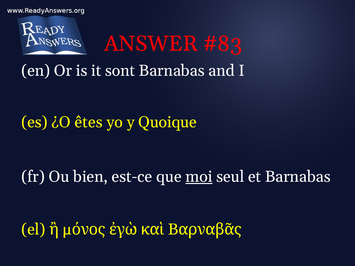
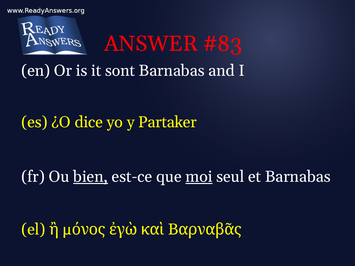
êtes: êtes -> dice
Quoique: Quoique -> Partaker
bien underline: none -> present
